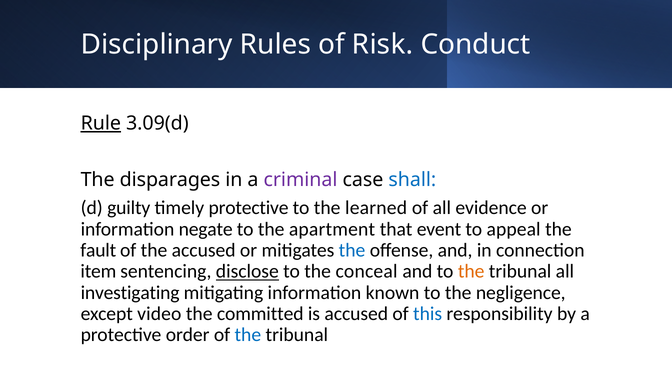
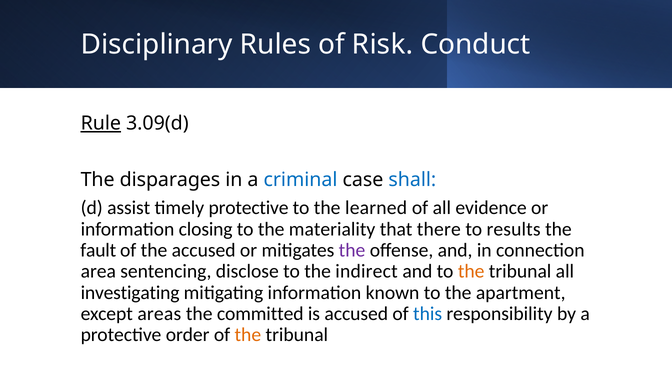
criminal colour: purple -> blue
guilty: guilty -> assist
negate: negate -> closing
apartment: apartment -> materiality
event: event -> there
appeal: appeal -> results
the at (352, 250) colour: blue -> purple
item: item -> area
disclose underline: present -> none
conceal: conceal -> indirect
negligence: negligence -> apartment
video: video -> areas
the at (248, 335) colour: blue -> orange
